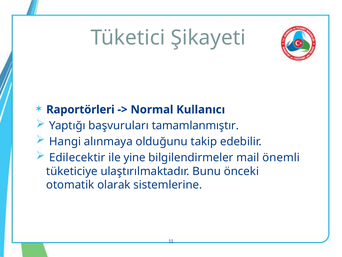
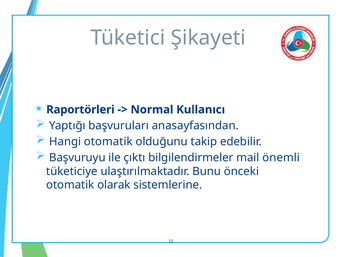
tamamlanmıştır: tamamlanmıştır -> anasayfasından
Hangi alınmaya: alınmaya -> otomatik
Edilecektir: Edilecektir -> Başvuruyu
yine: yine -> çıktı
